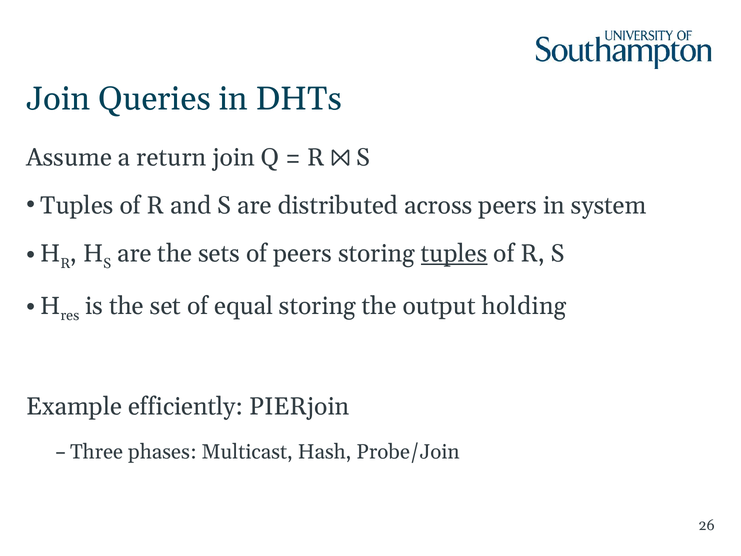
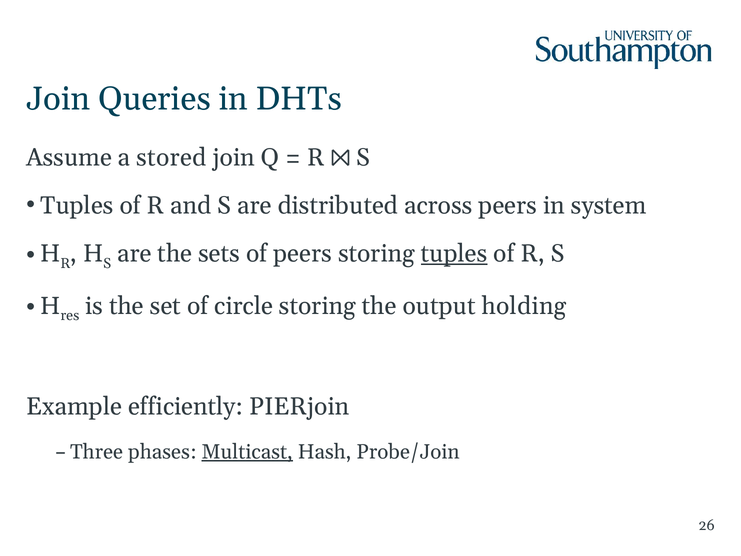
return: return -> stored
equal: equal -> circle
Multicast underline: none -> present
